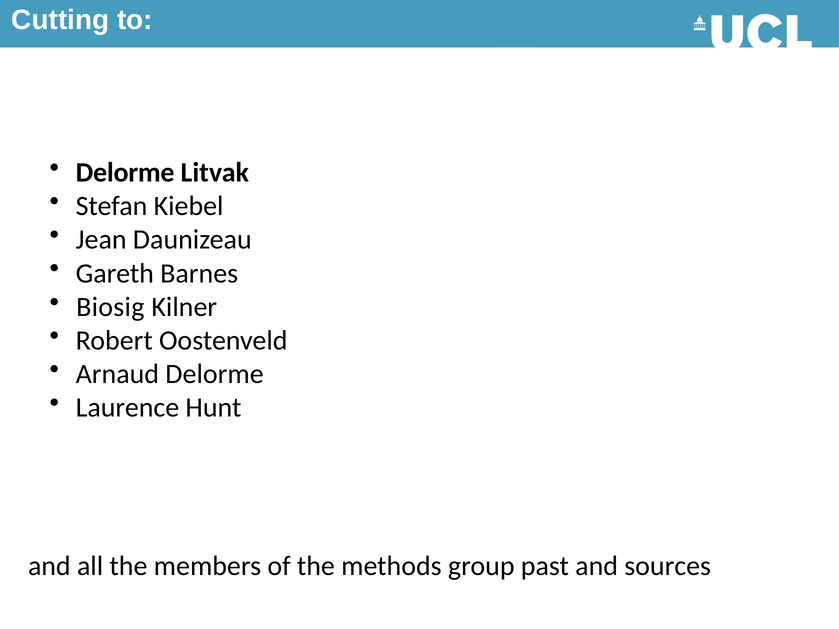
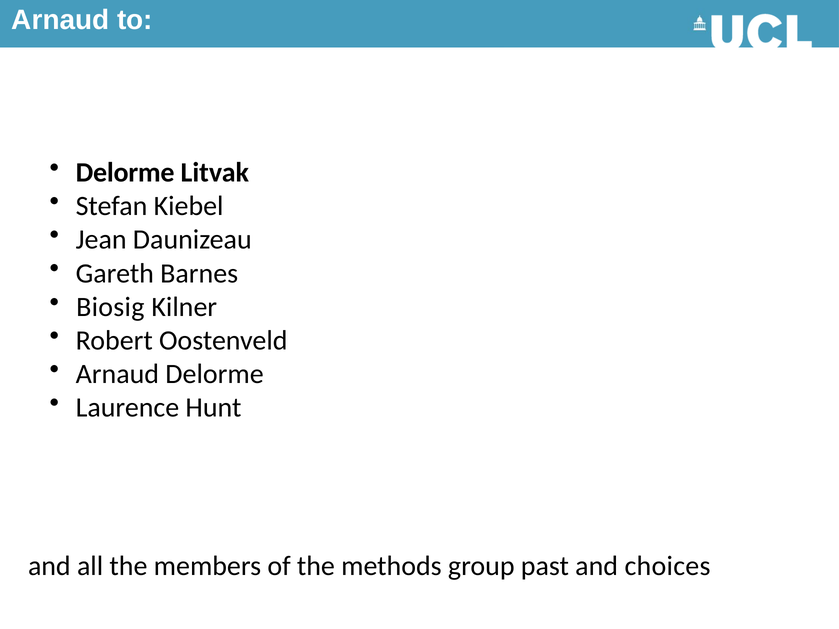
Cutting at (60, 20): Cutting -> Arnaud
sources: sources -> choices
